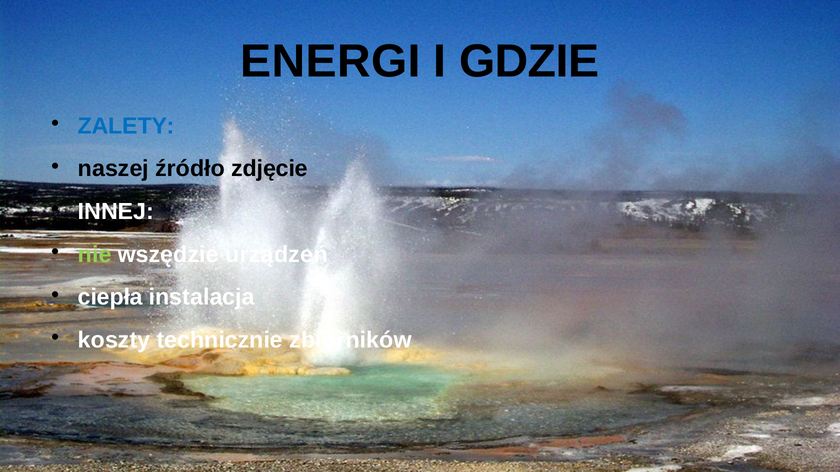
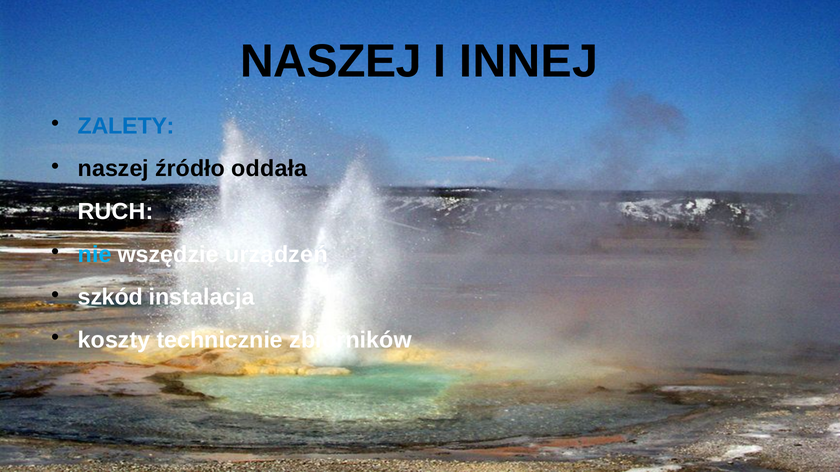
ENERGI at (331, 61): ENERGI -> NASZEJ
GDZIE: GDZIE -> INNEJ
zdjęcie: zdjęcie -> oddała
INNEJ: INNEJ -> RUCH
nie colour: light green -> light blue
ciepła: ciepła -> szkód
